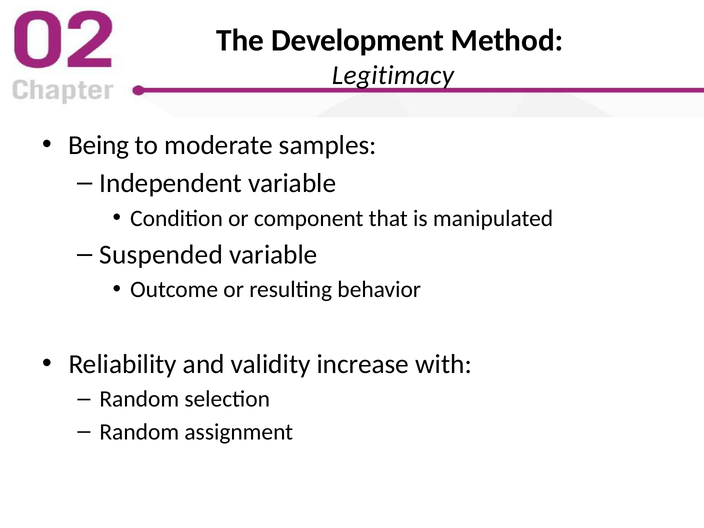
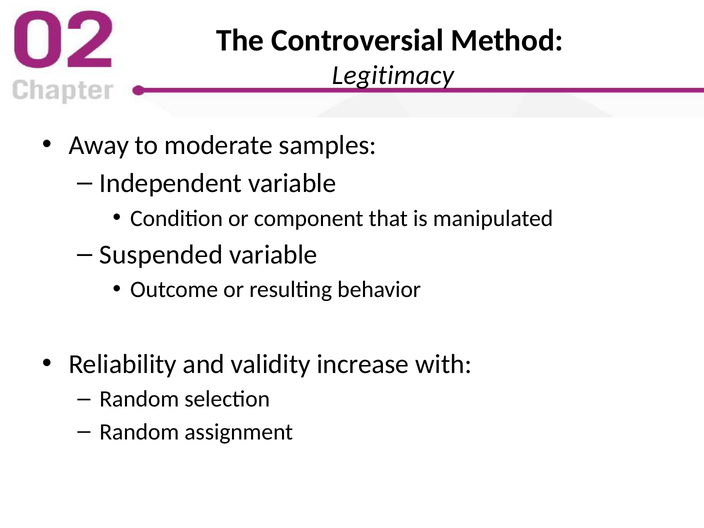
Development: Development -> Controversial
Being: Being -> Away
